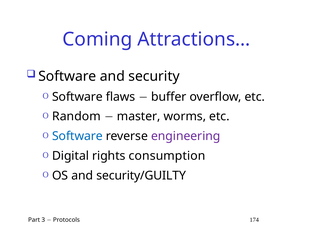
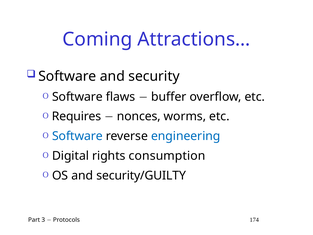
Random: Random -> Requires
master: master -> nonces
engineering colour: purple -> blue
